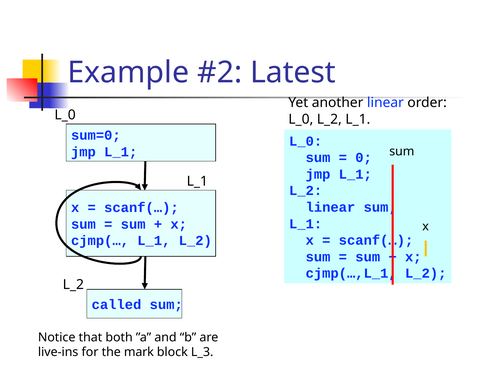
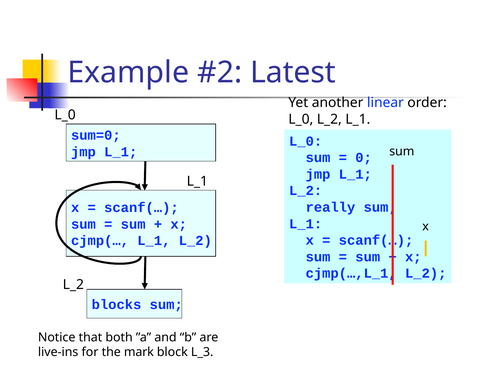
linear at (330, 207): linear -> really
called: called -> blocks
